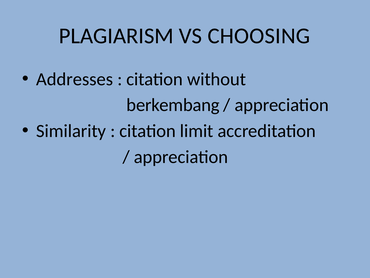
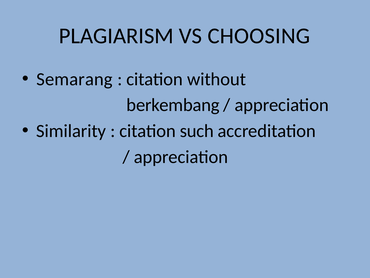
Addresses: Addresses -> Semarang
limit: limit -> such
